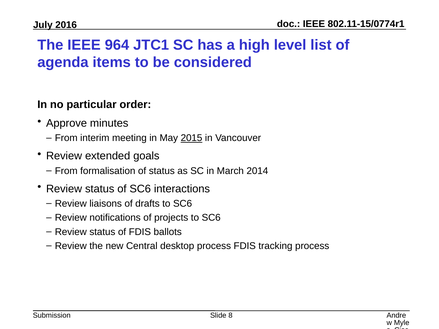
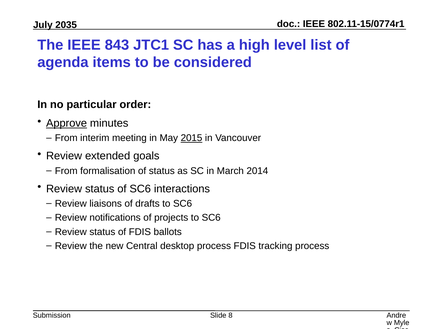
2016: 2016 -> 2035
964: 964 -> 843
Approve underline: none -> present
